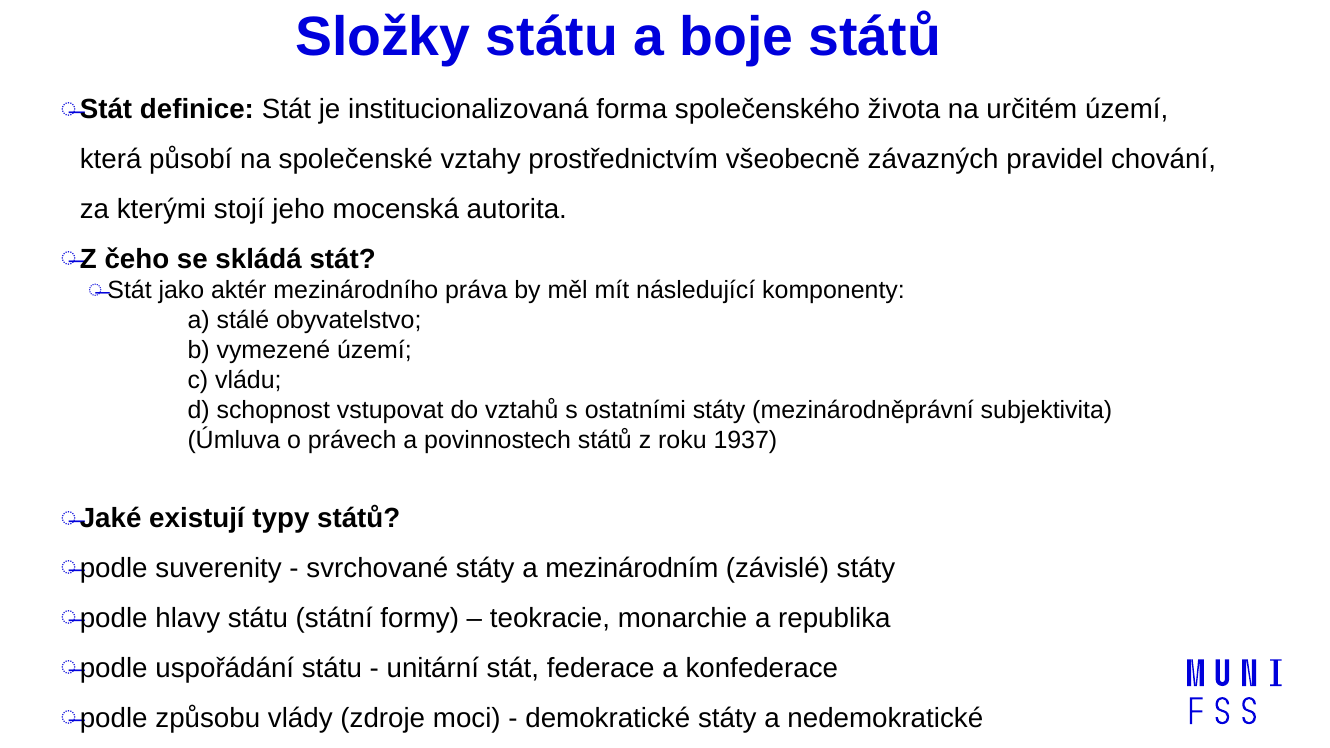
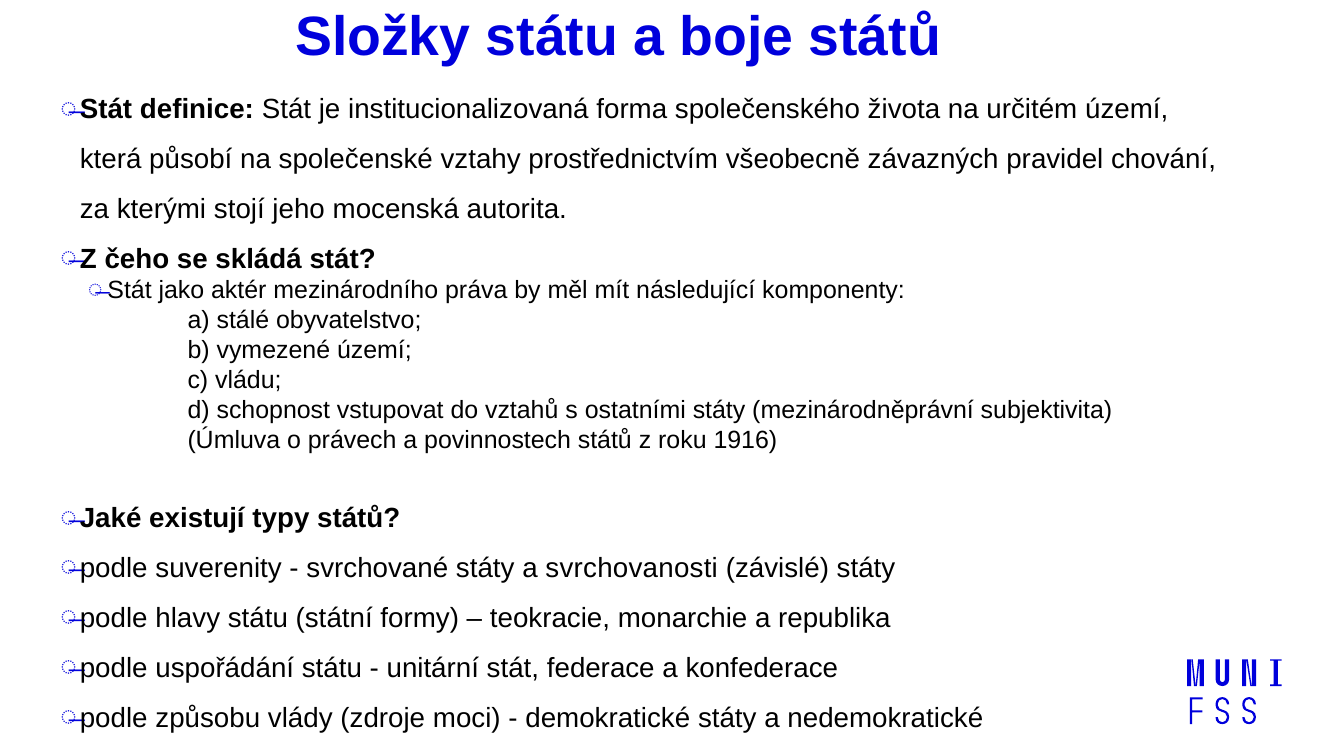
1937: 1937 -> 1916
mezinárodním: mezinárodním -> svrchovanosti
